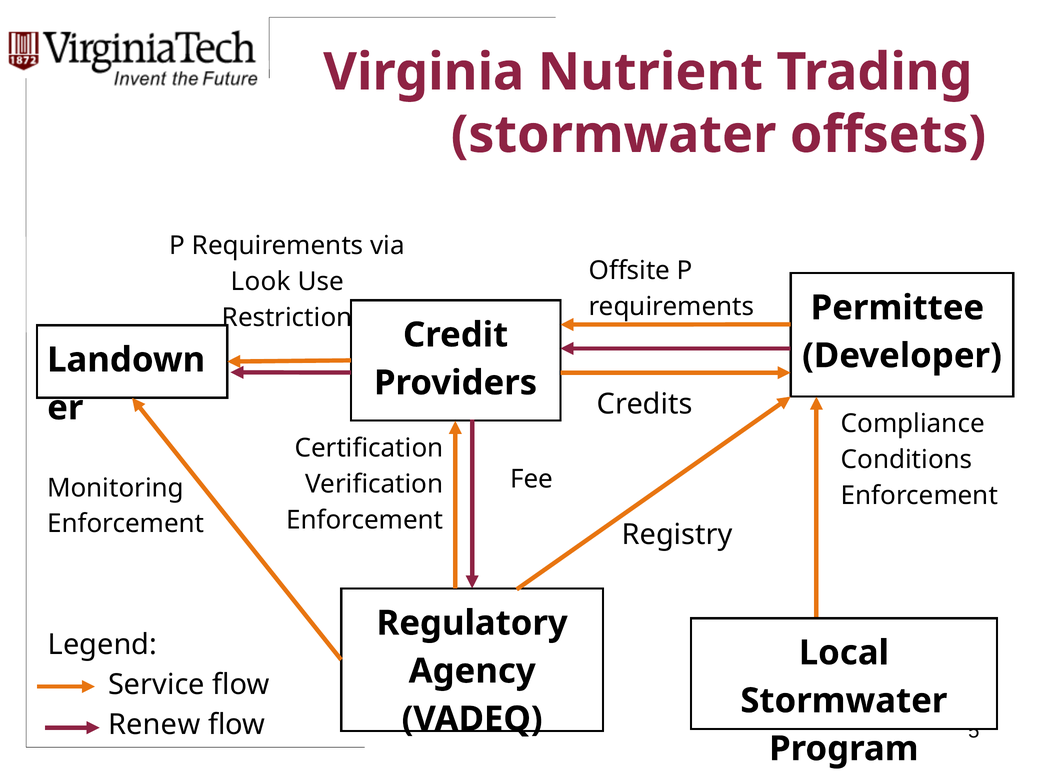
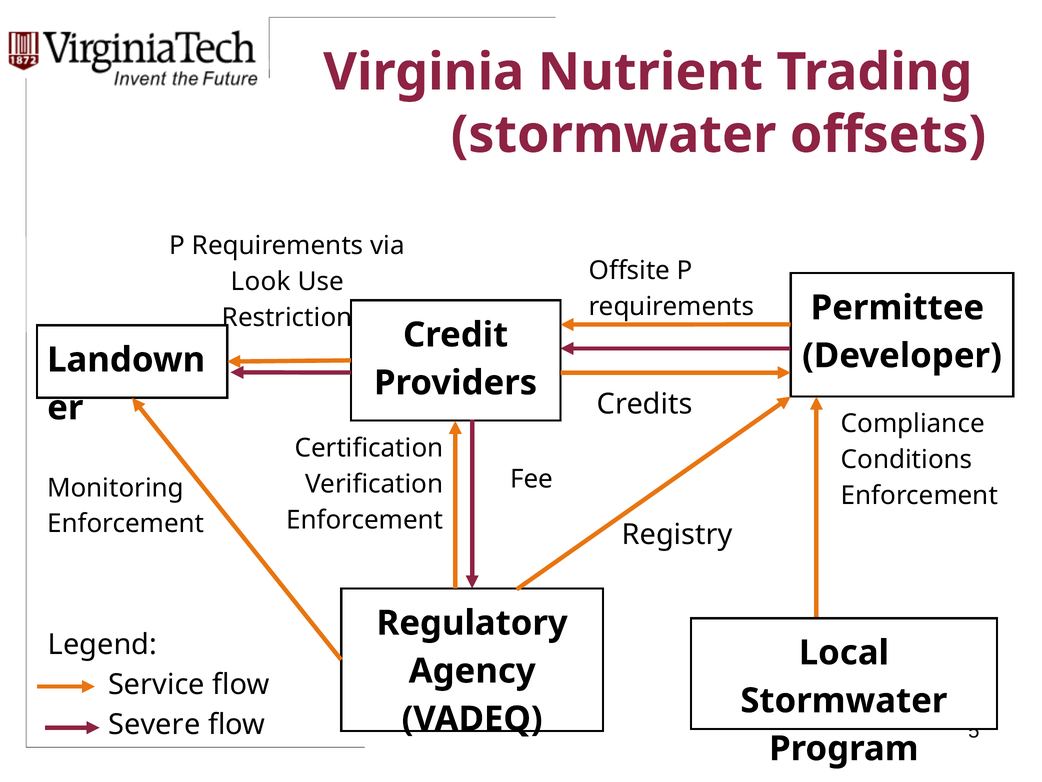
Renew: Renew -> Severe
